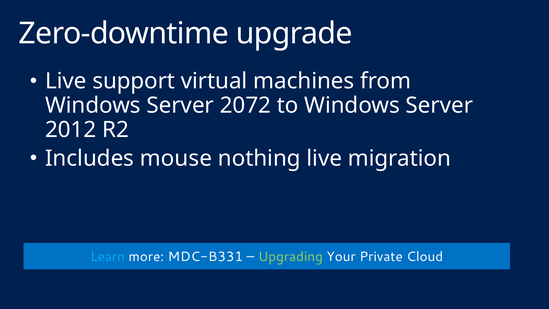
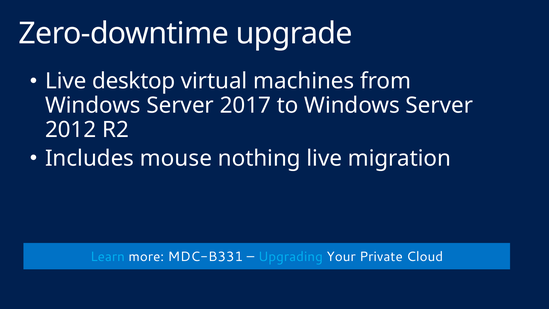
support: support -> desktop
2072: 2072 -> 2017
Upgrading colour: light green -> light blue
